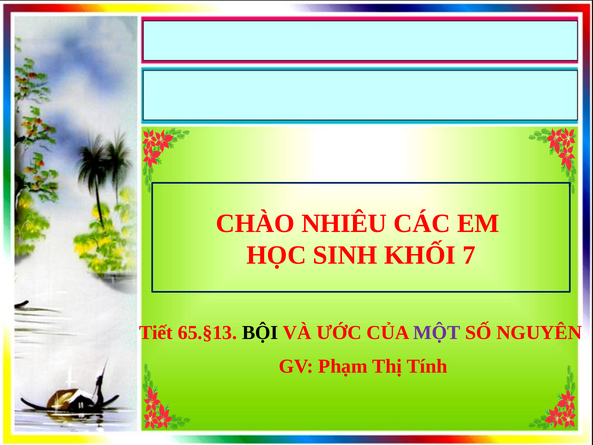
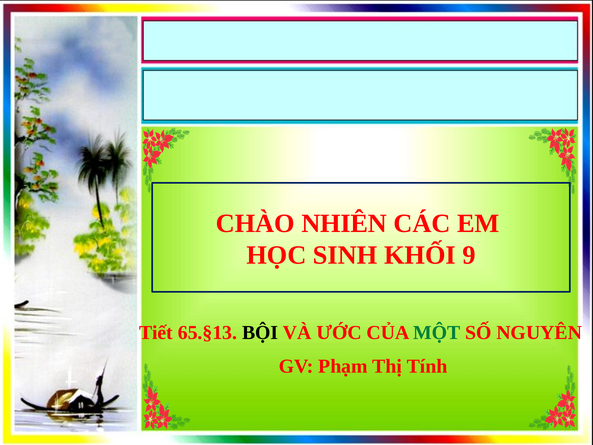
NHIÊU: NHIÊU -> NHIÊN
7: 7 -> 9
MỘT colour: purple -> green
